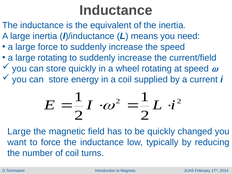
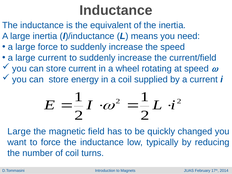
large rotating: rotating -> current
store quickly: quickly -> current
